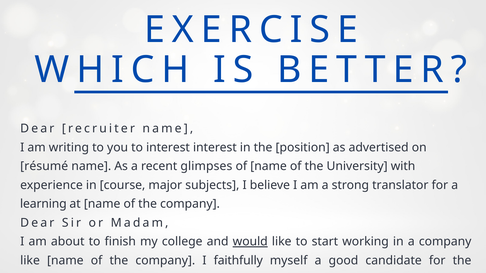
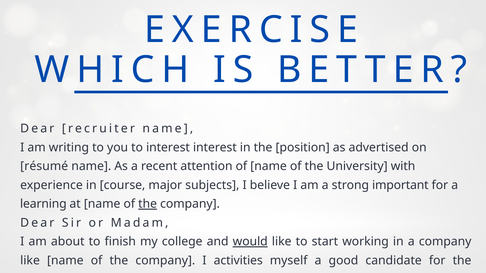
glimpses: glimpses -> attention
translator: translator -> important
the at (148, 204) underline: none -> present
faithfully: faithfully -> activities
